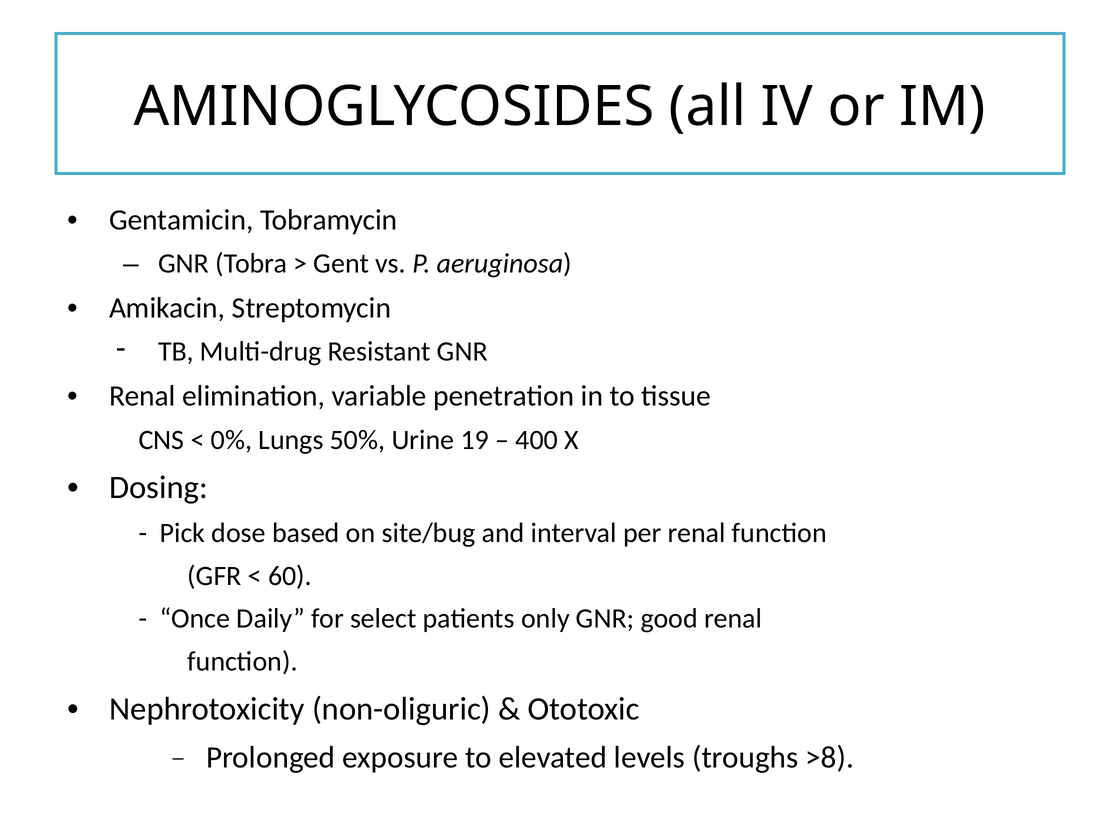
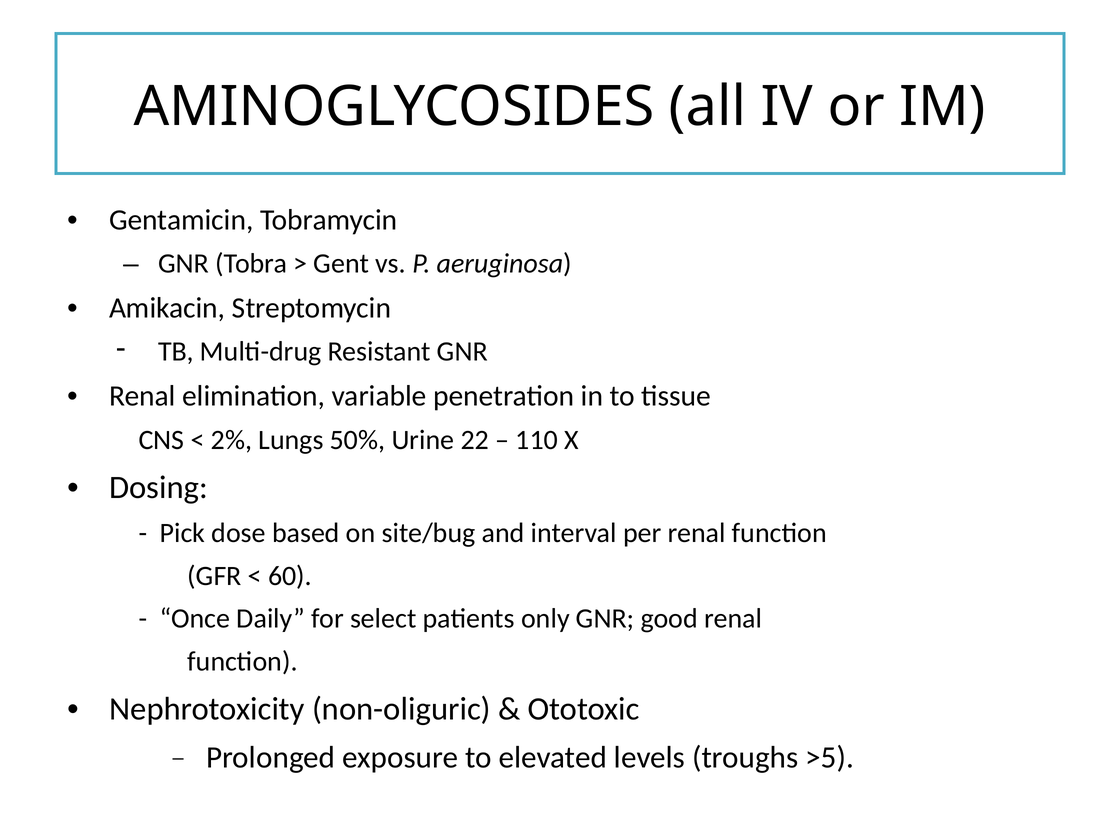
0%: 0% -> 2%
19: 19 -> 22
400: 400 -> 110
>8: >8 -> >5
